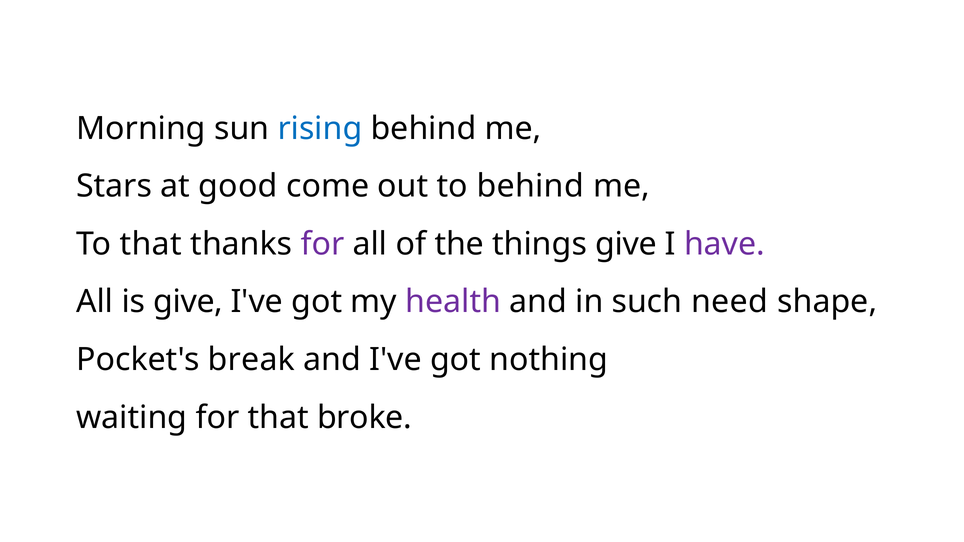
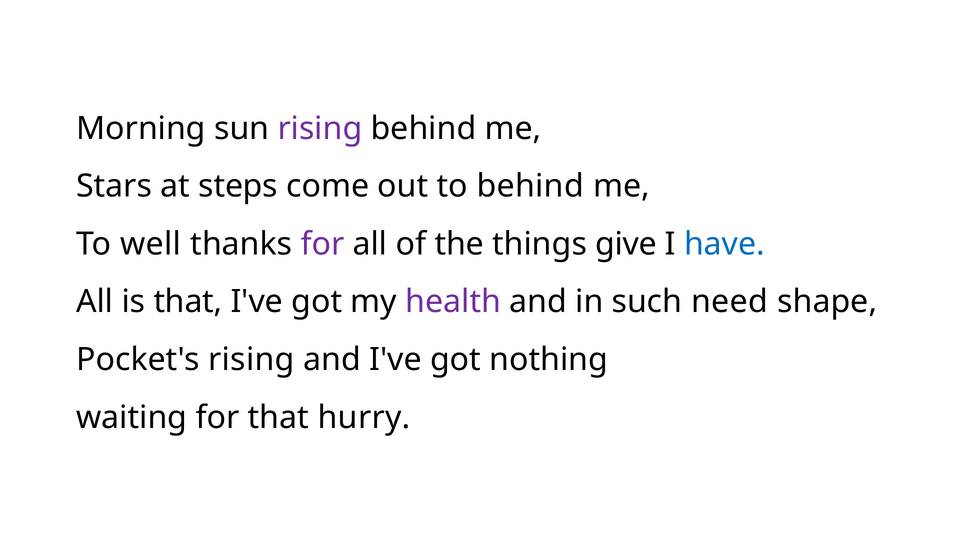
rising at (320, 128) colour: blue -> purple
good: good -> steps
To that: that -> well
have colour: purple -> blue
is give: give -> that
Pocket's break: break -> rising
broke: broke -> hurry
